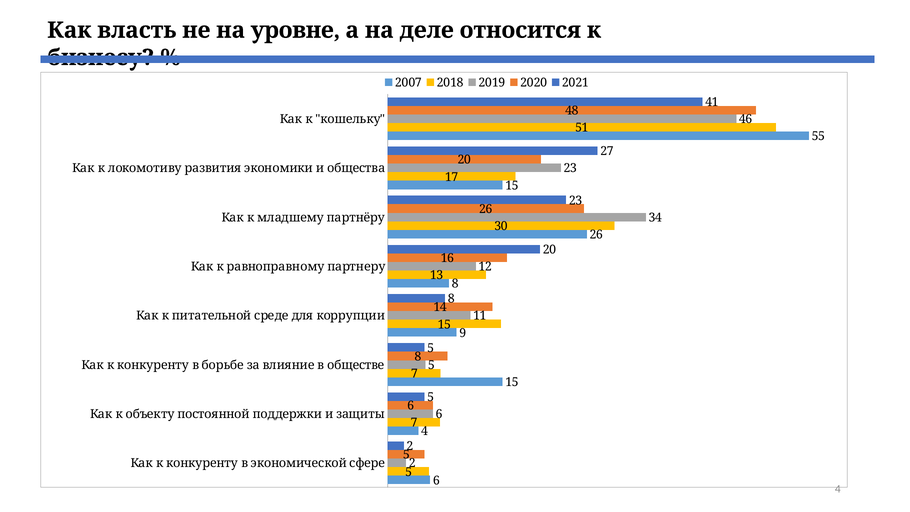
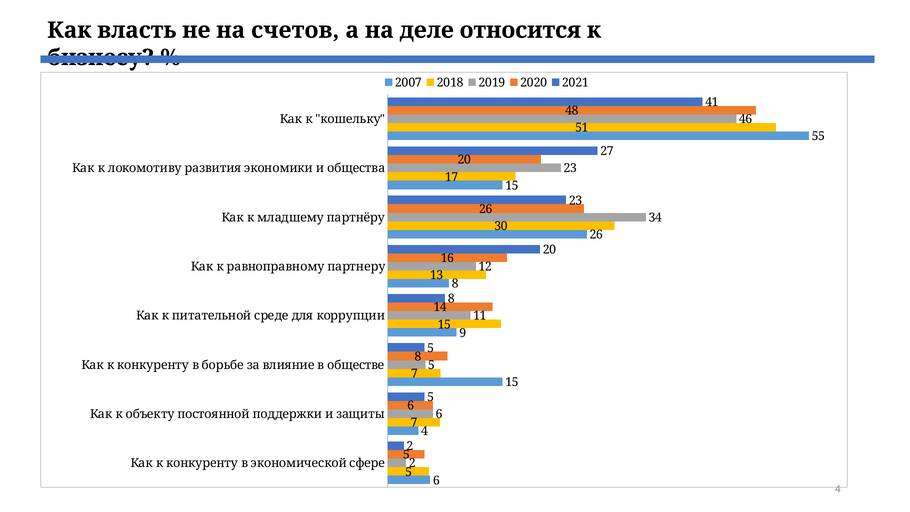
уровне: уровне -> счетов
